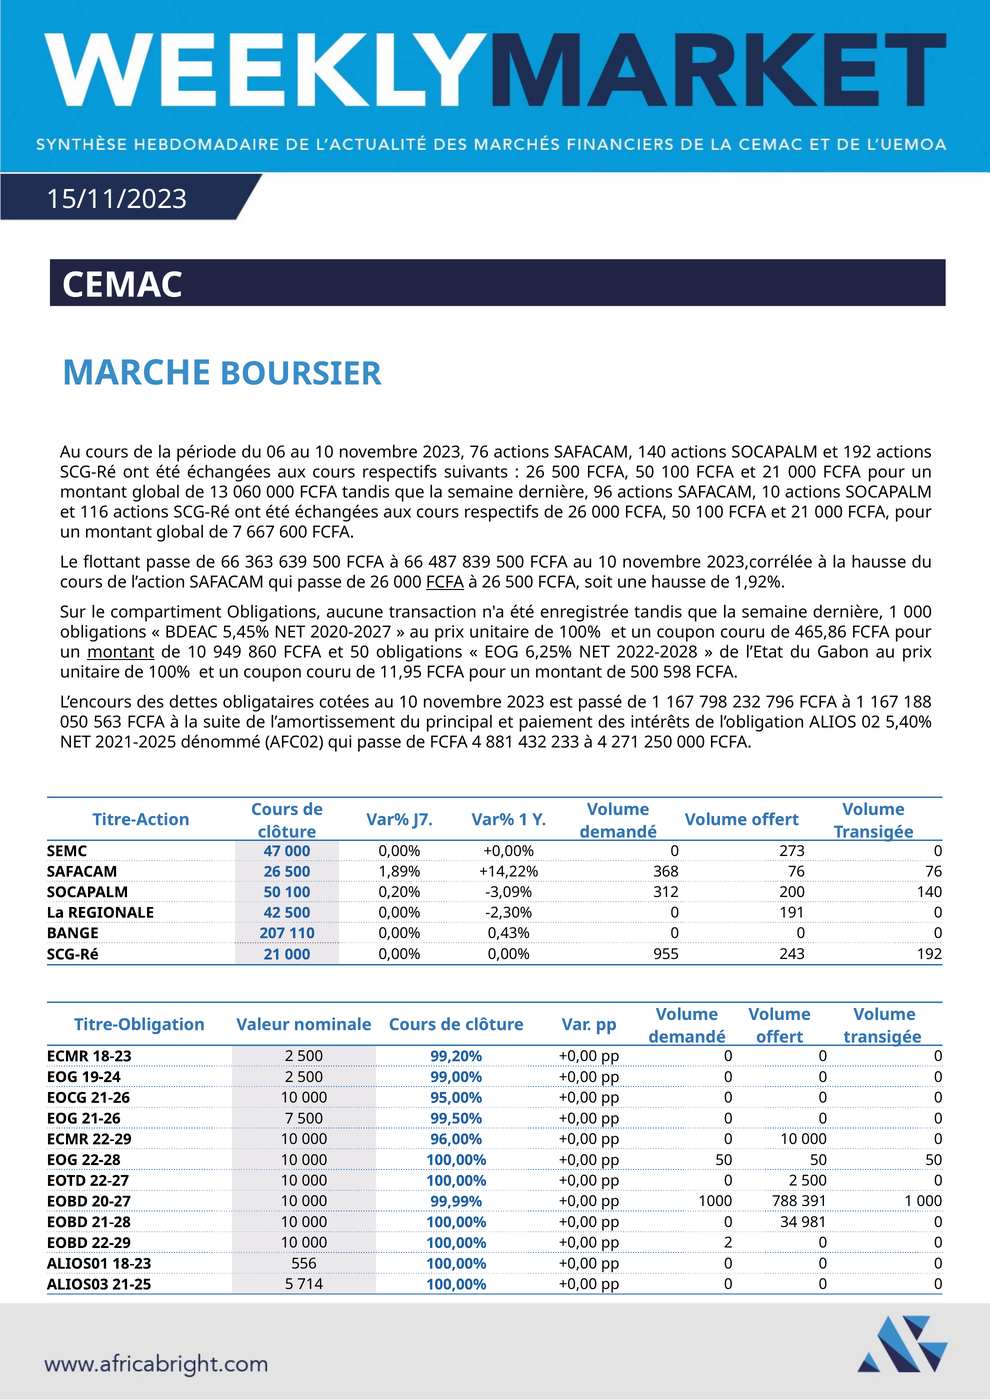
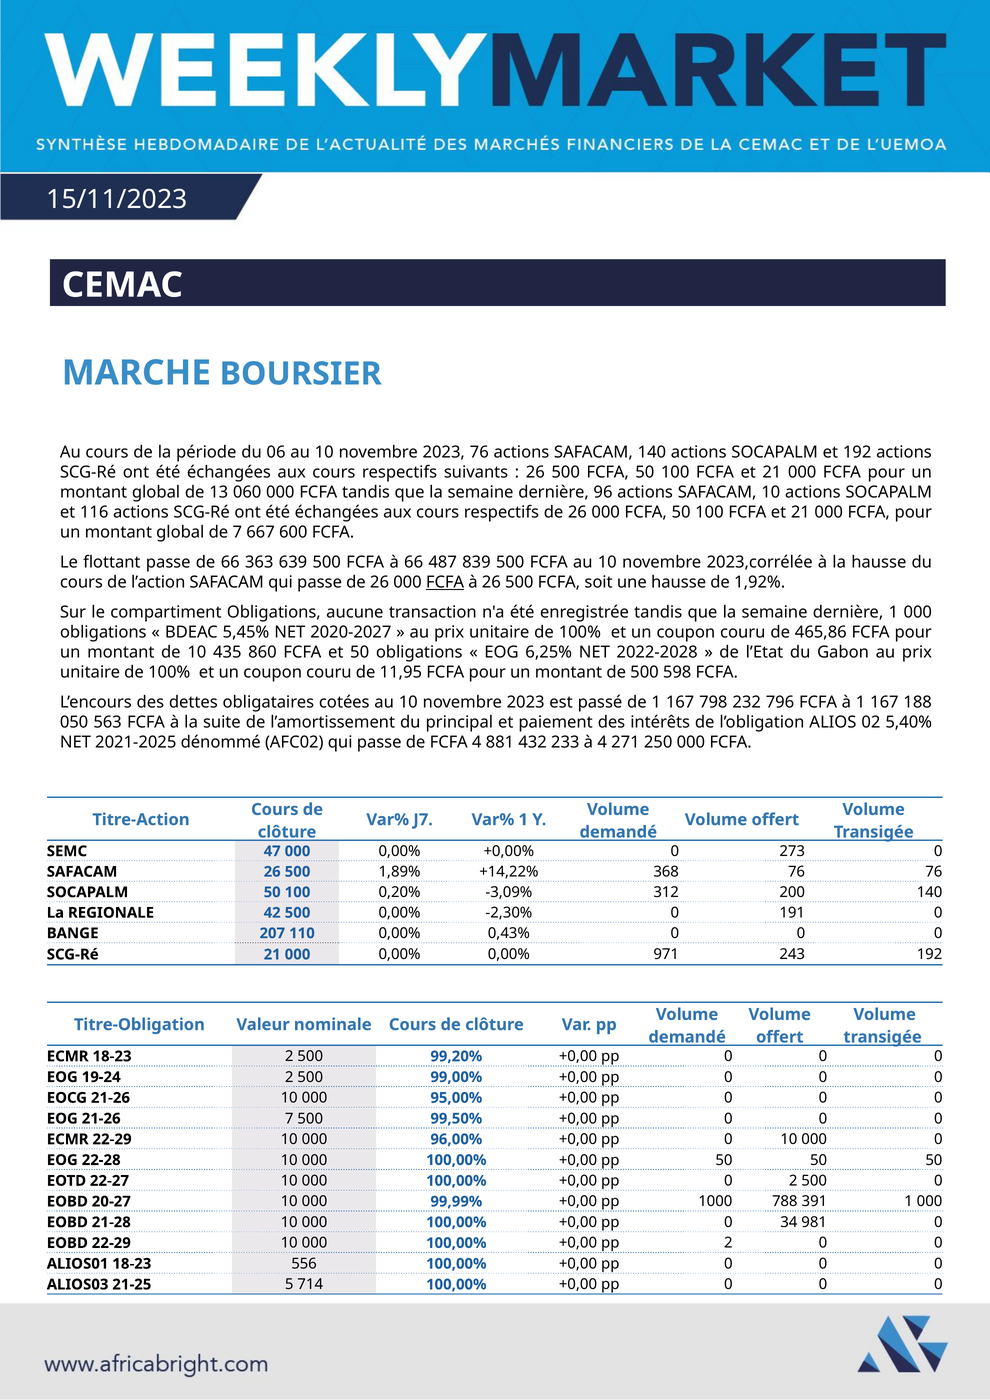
montant at (121, 652) underline: present -> none
949: 949 -> 435
955: 955 -> 971
